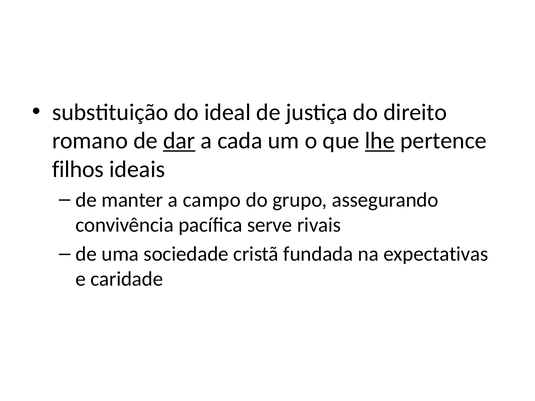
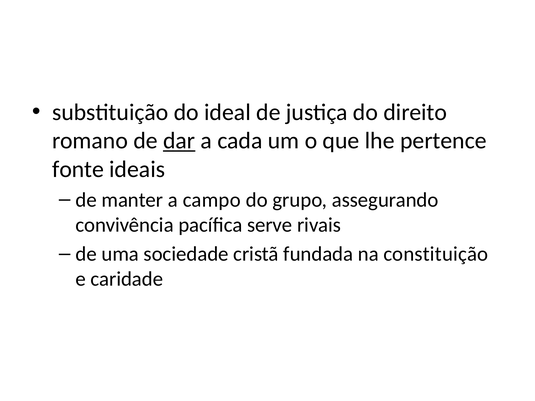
lhe underline: present -> none
filhos: filhos -> fonte
expectativas: expectativas -> constituição
